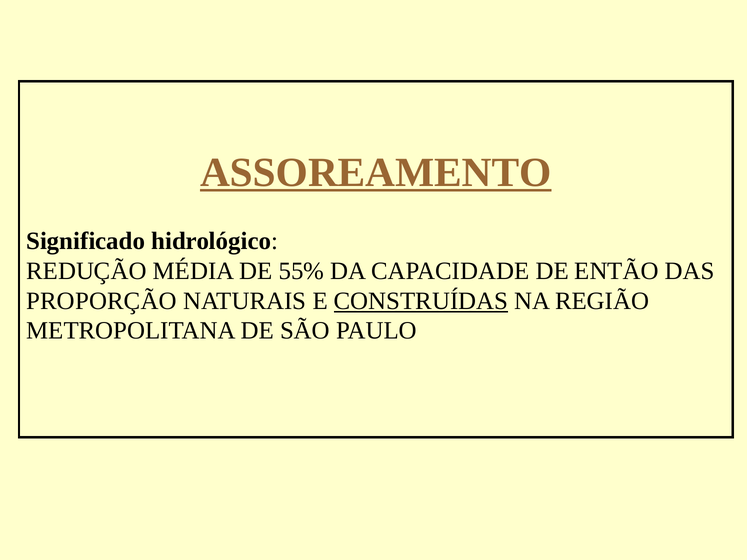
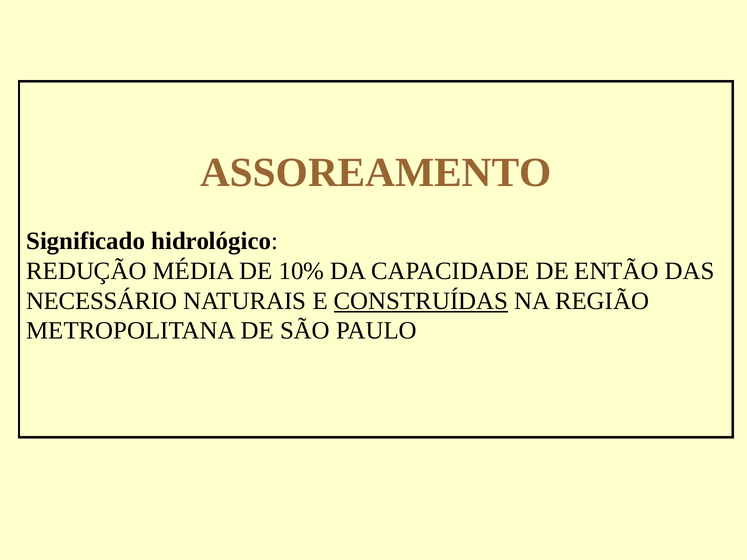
ASSOREAMENTO underline: present -> none
55%: 55% -> 10%
PROPORÇÃO: PROPORÇÃO -> NECESSÁRIO
